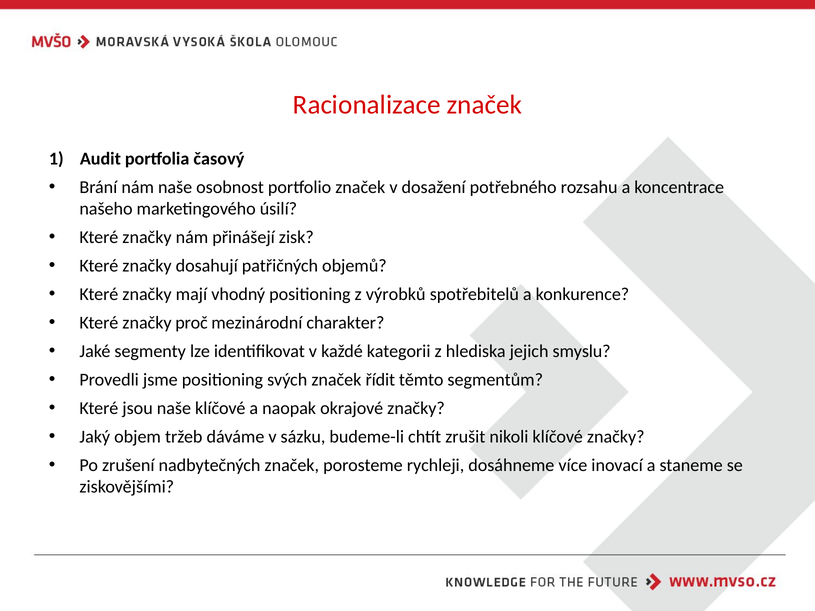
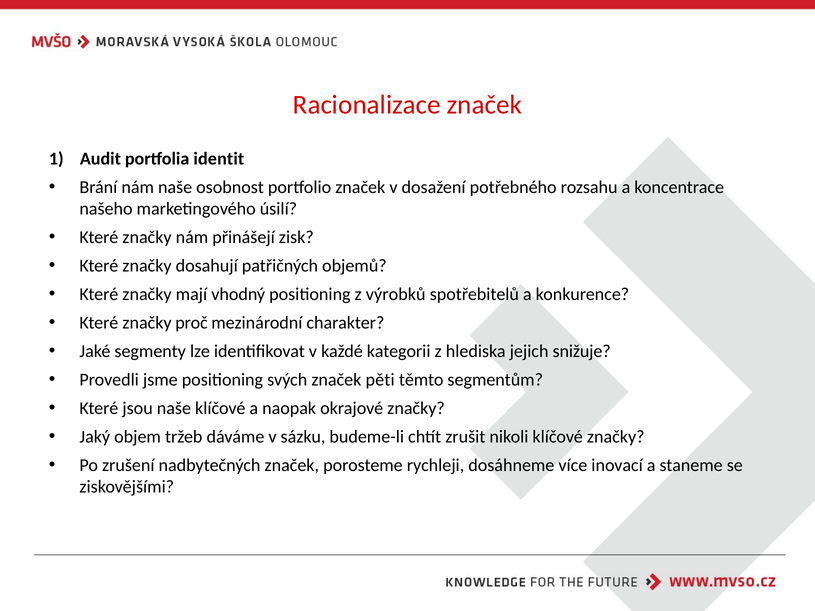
časový: časový -> identit
smyslu: smyslu -> snižuje
řídit: řídit -> pěti
